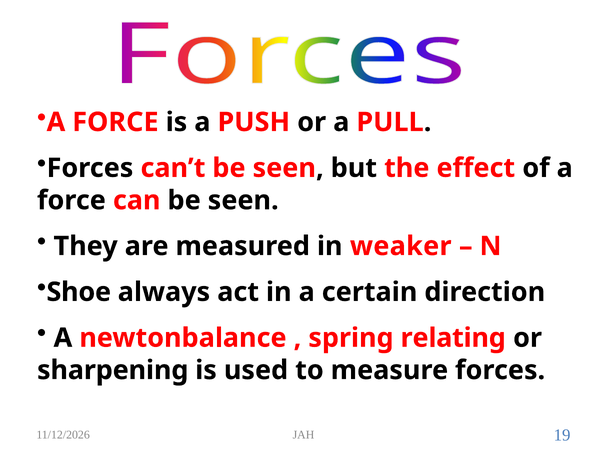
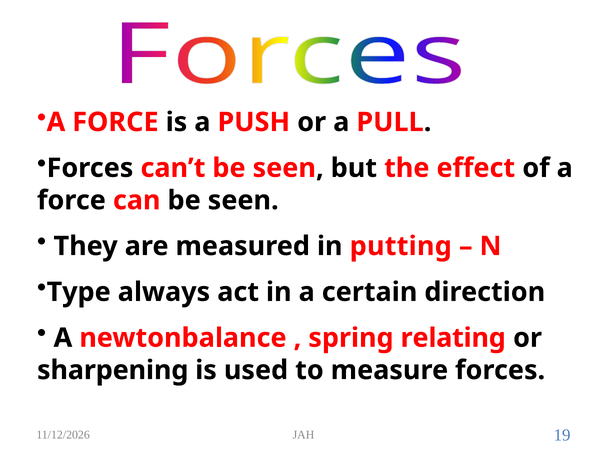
weaker: weaker -> putting
Shoe: Shoe -> Type
